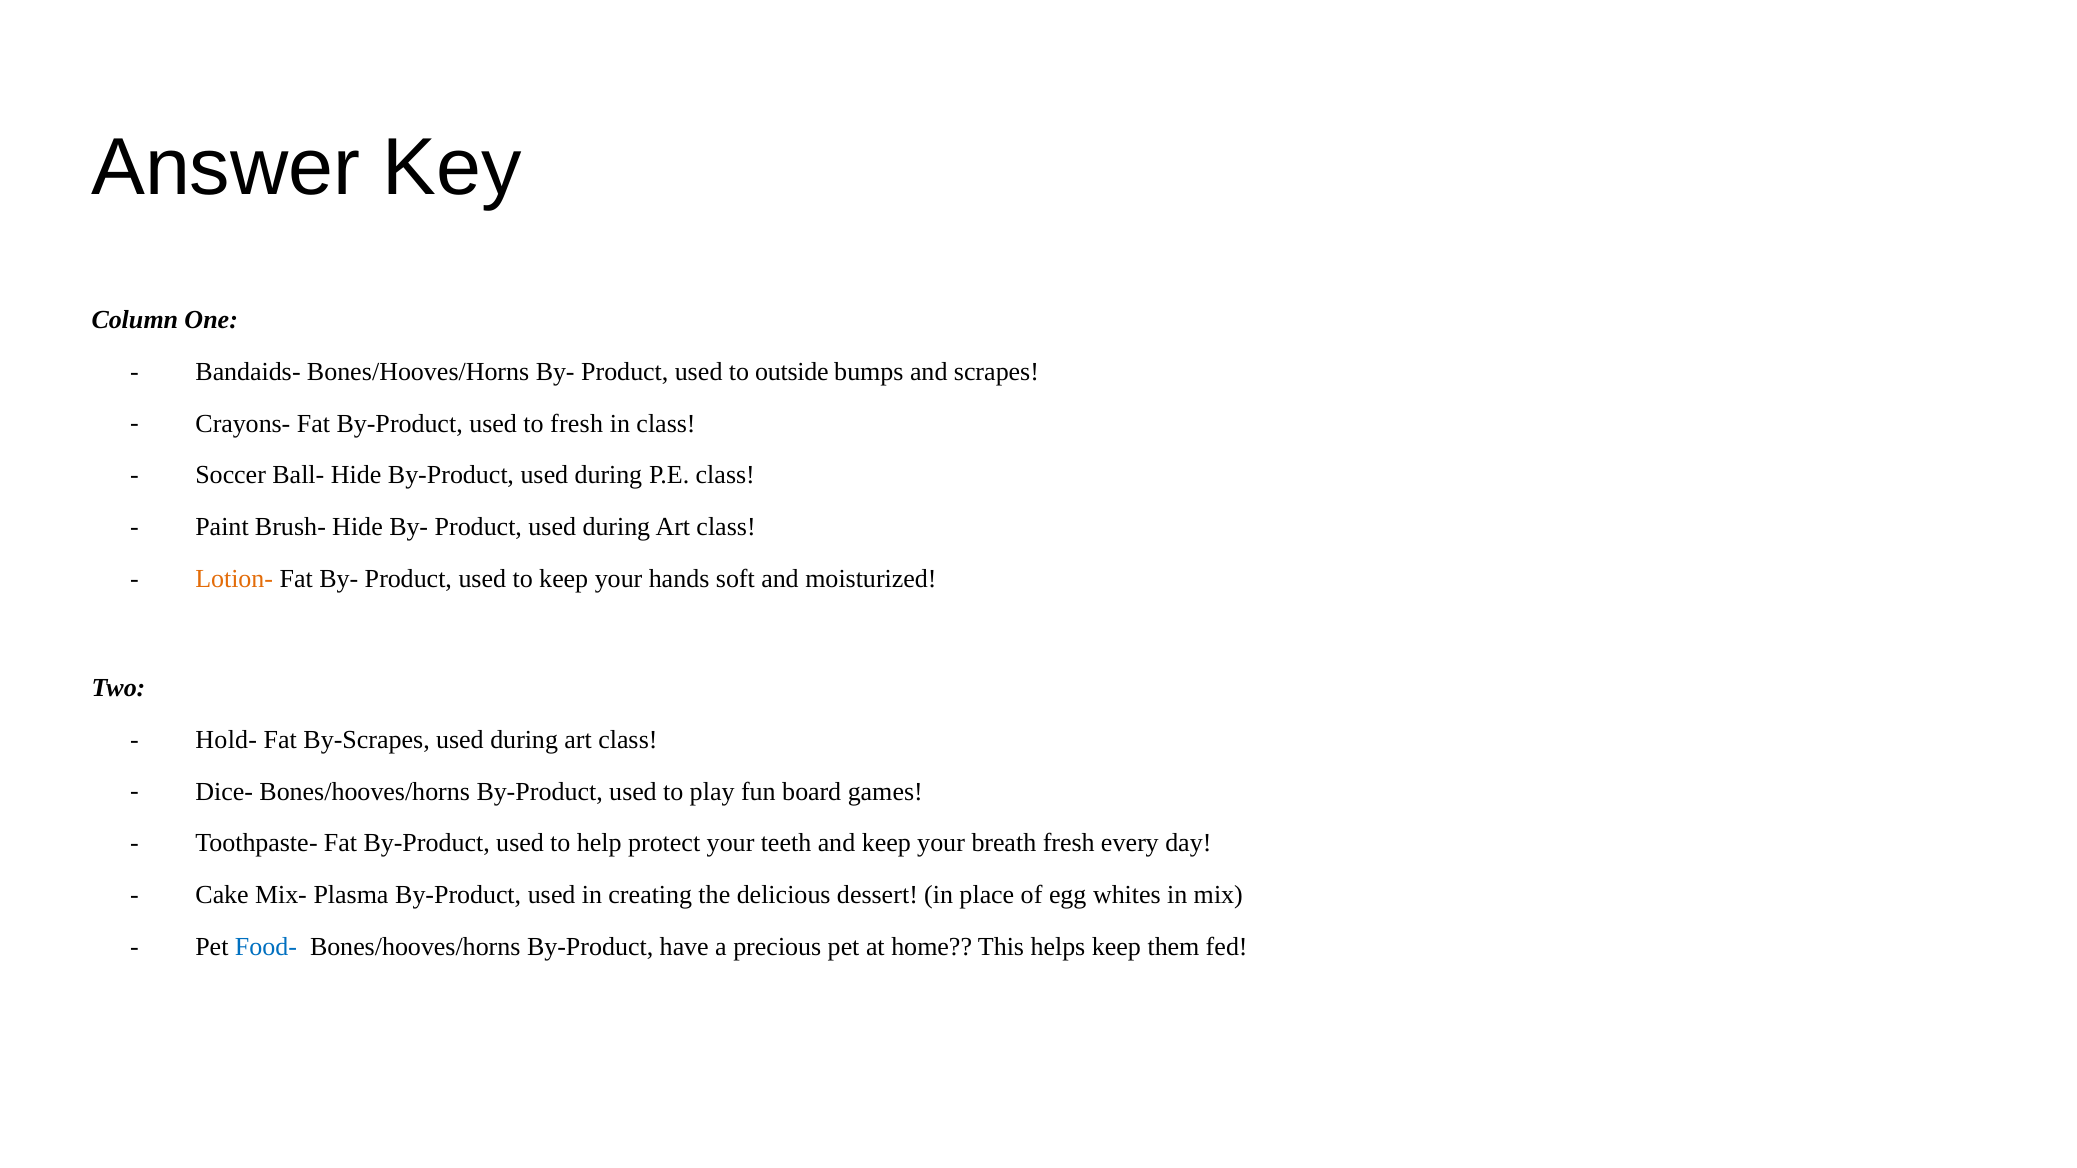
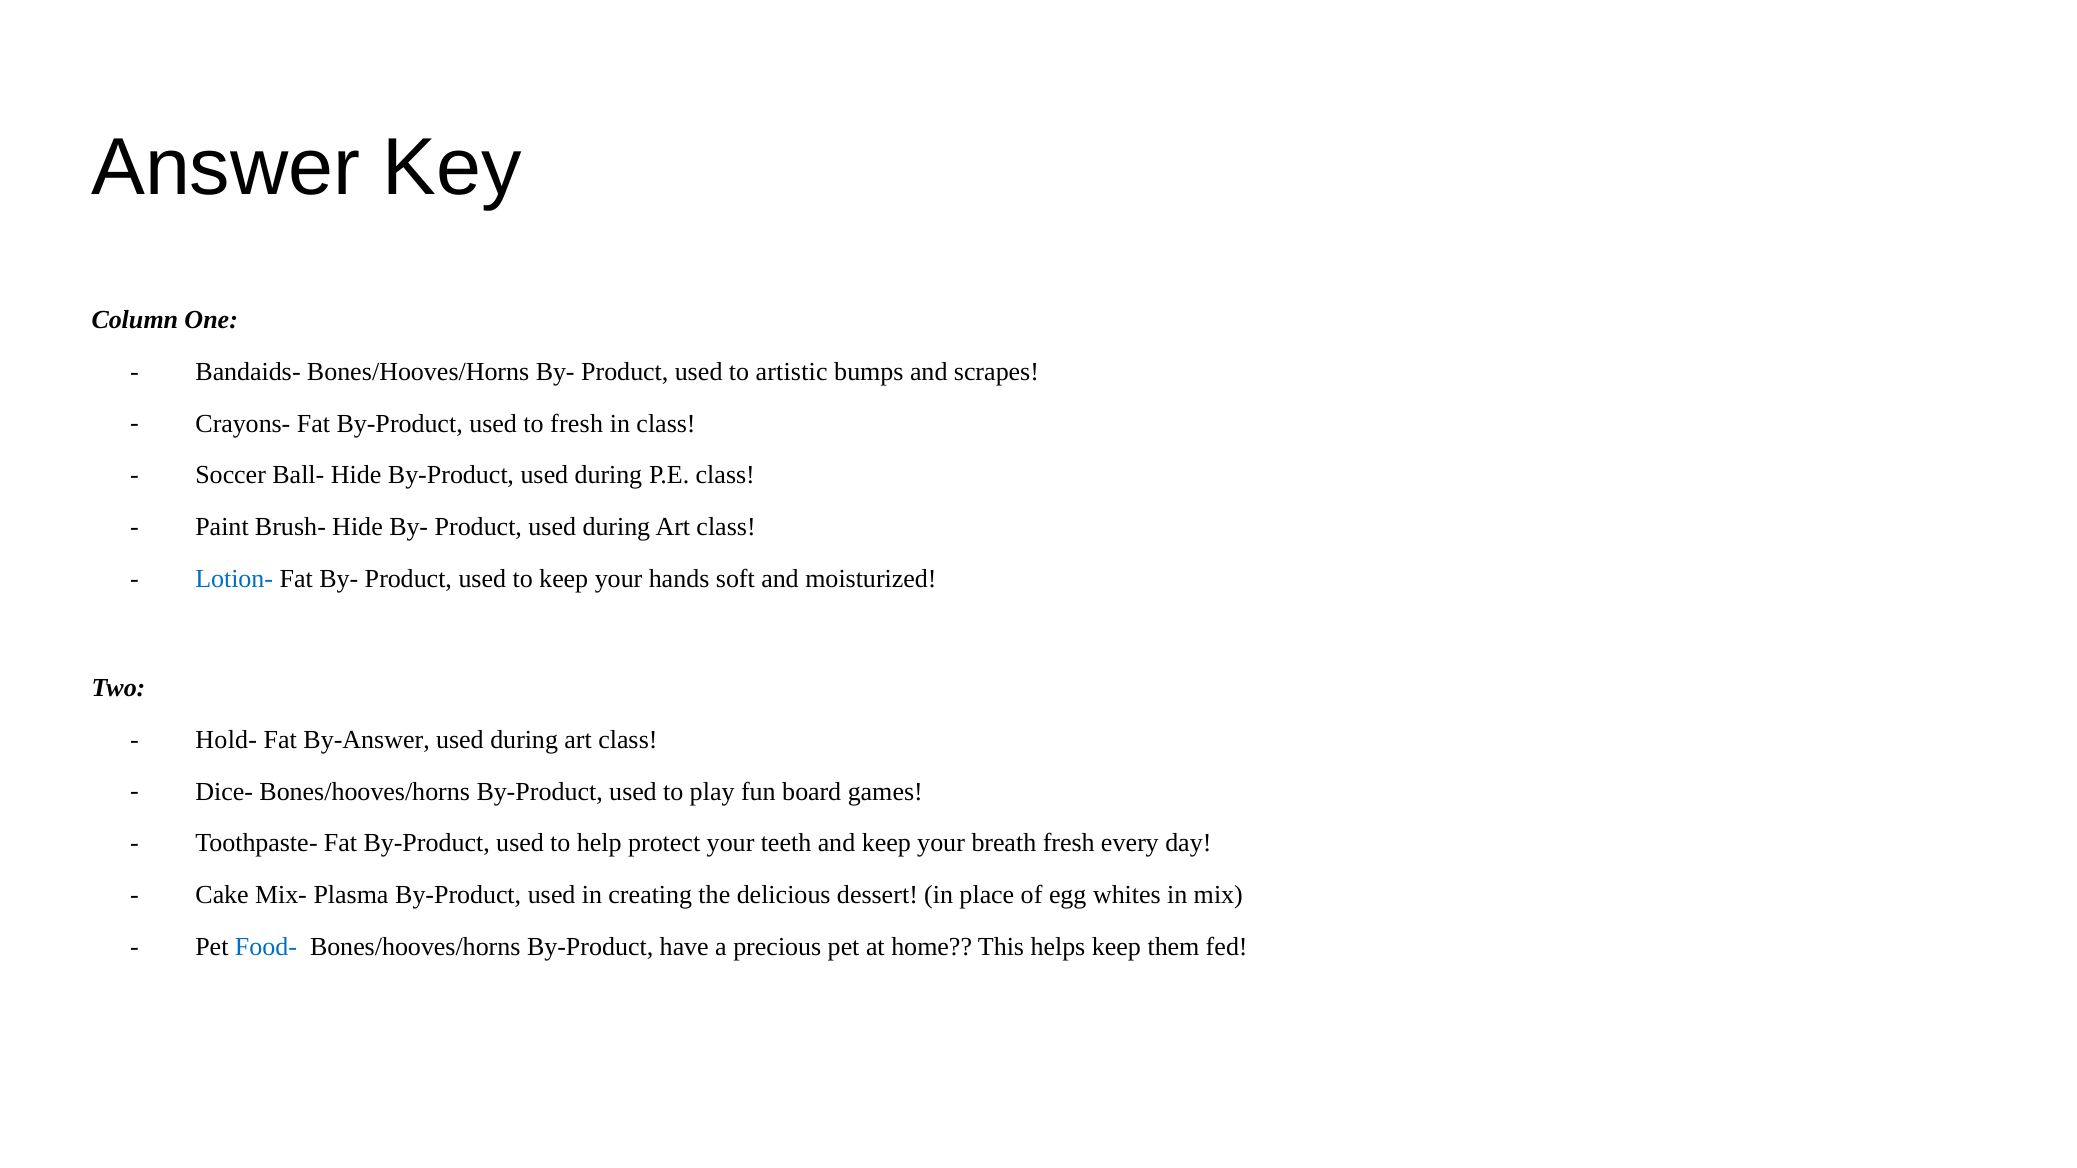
outside: outside -> artistic
Lotion- colour: orange -> blue
By-Scrapes: By-Scrapes -> By-Answer
